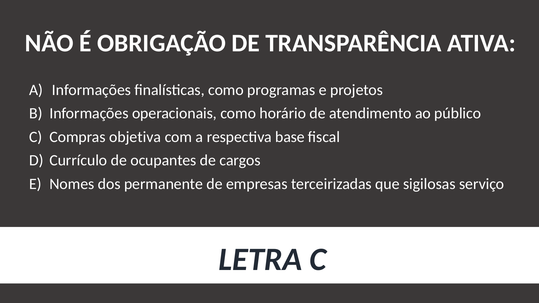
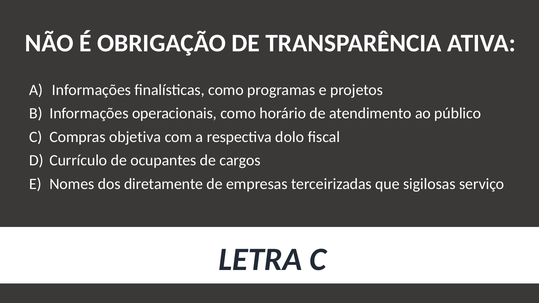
base: base -> dolo
permanente: permanente -> diretamente
